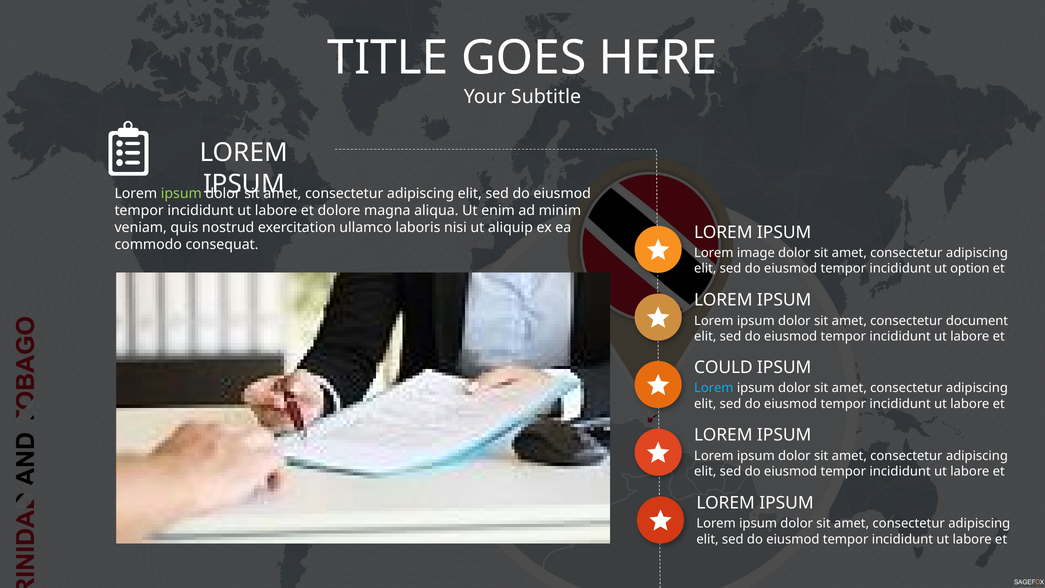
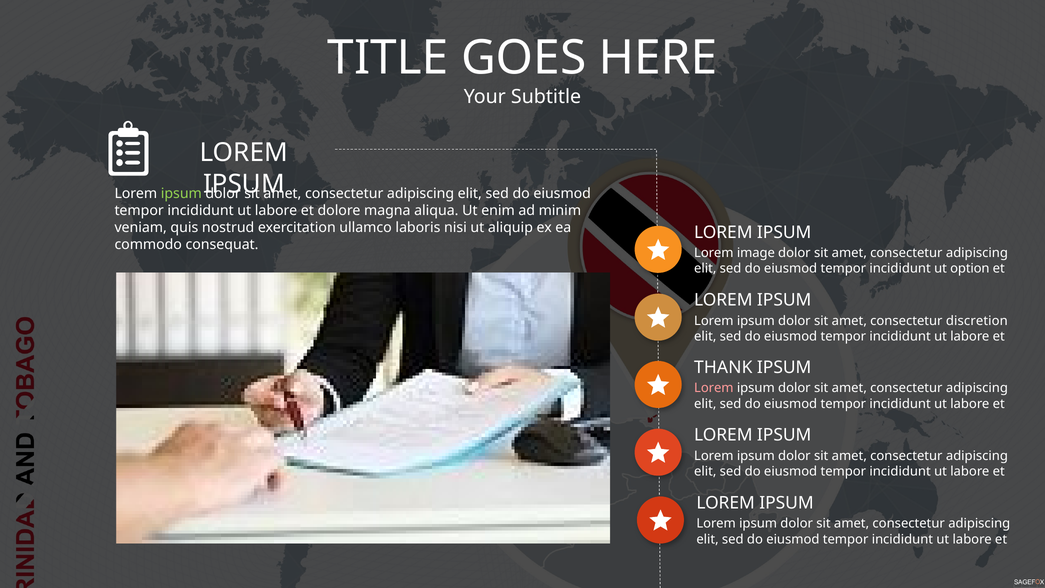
document: document -> discretion
COULD: COULD -> THANK
Lorem at (714, 388) colour: light blue -> pink
